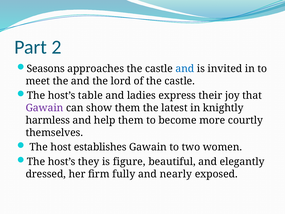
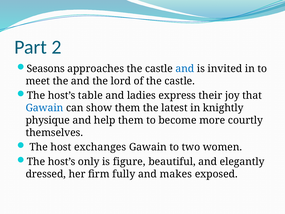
Gawain at (44, 108) colour: purple -> blue
harmless: harmless -> physique
establishes: establishes -> exchanges
they: they -> only
nearly: nearly -> makes
